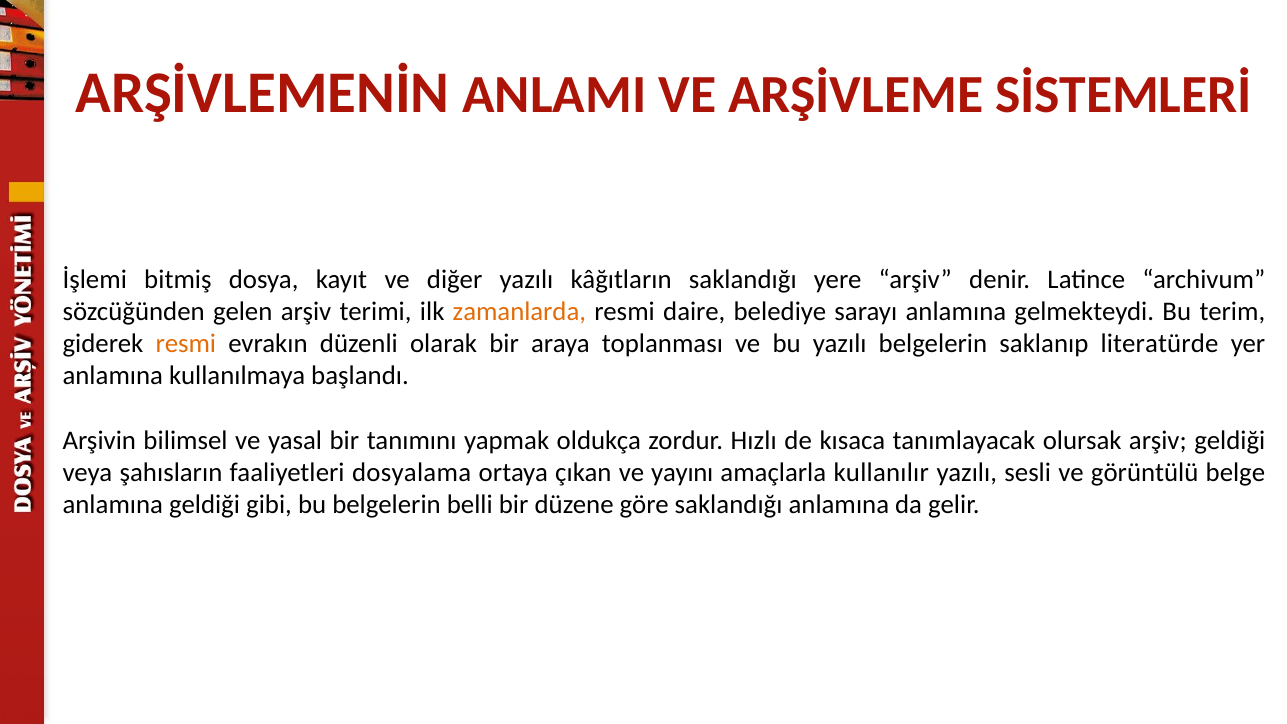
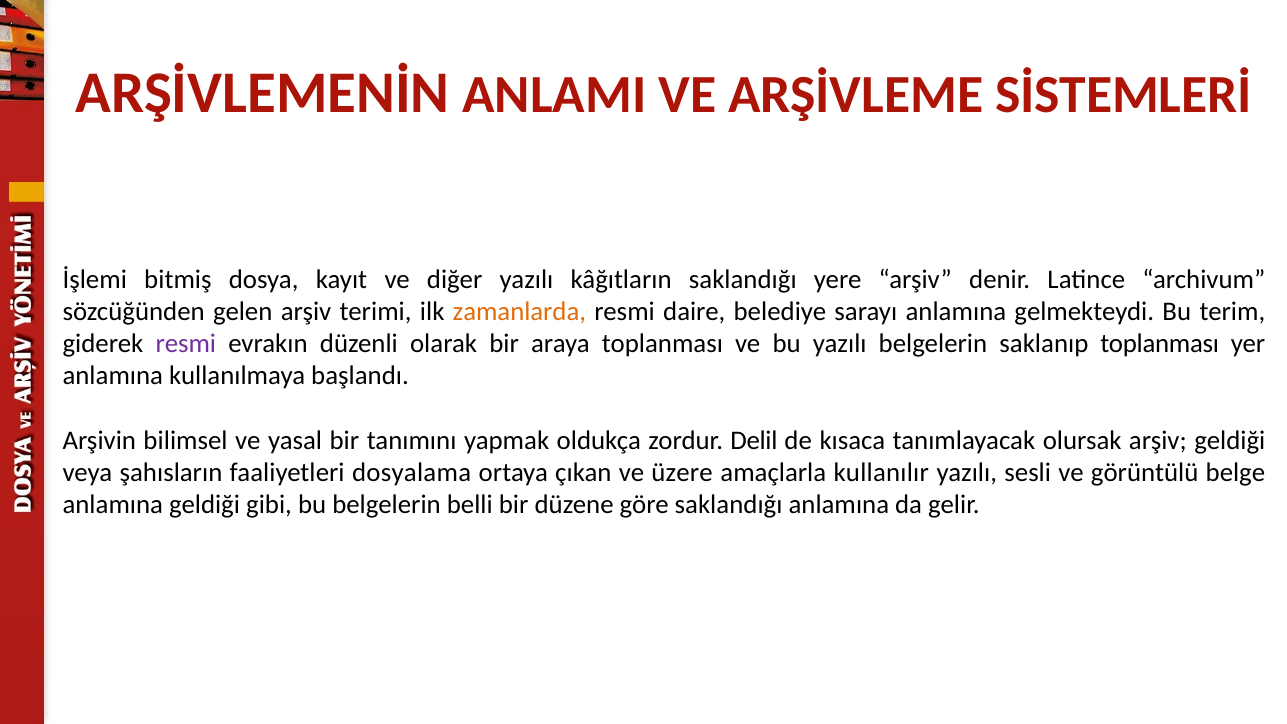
resmi at (186, 344) colour: orange -> purple
saklanıp literatürde: literatürde -> toplanması
Hızlı: Hızlı -> Delil
yayını: yayını -> üzere
